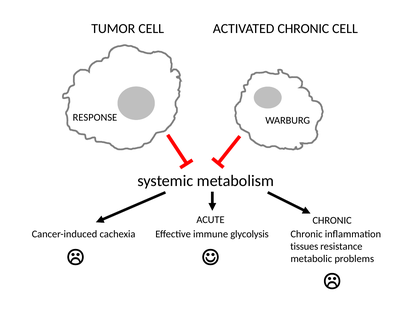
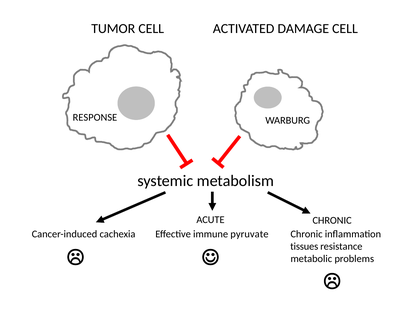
ACTIVATED CHRONIC: CHRONIC -> DAMAGE
glycolysis: glycolysis -> pyruvate
